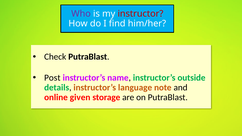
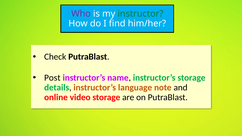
instructor colour: red -> green
instructor’s outside: outside -> storage
given: given -> video
